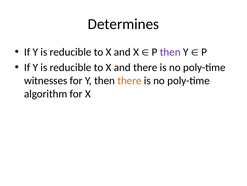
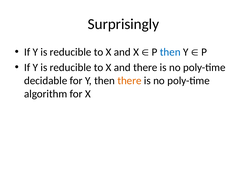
Determines: Determines -> Surprisingly
then at (170, 52) colour: purple -> blue
witnesses: witnesses -> decidable
